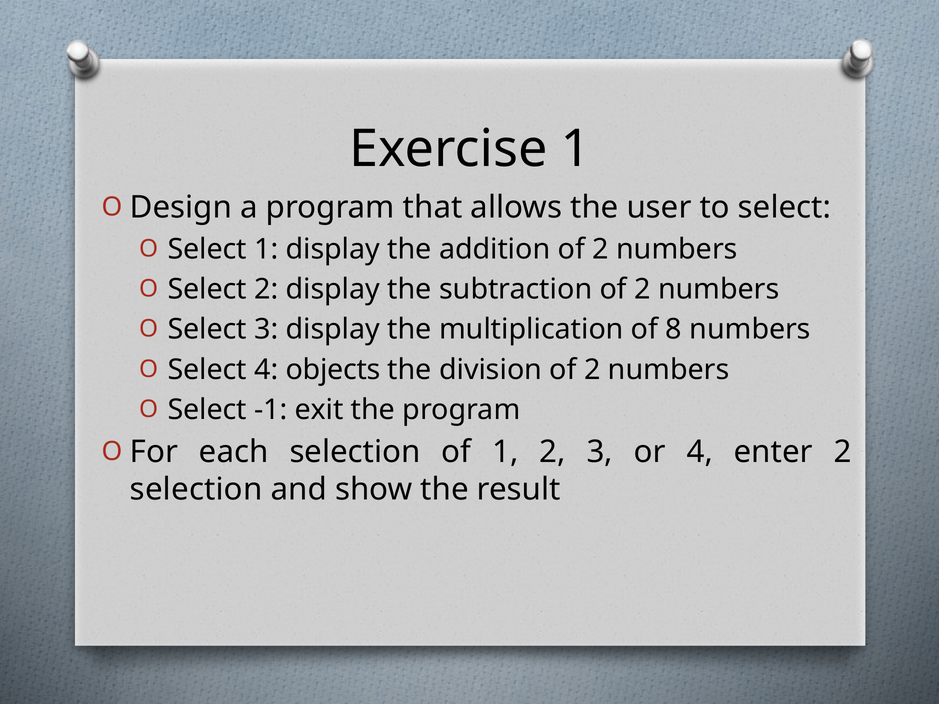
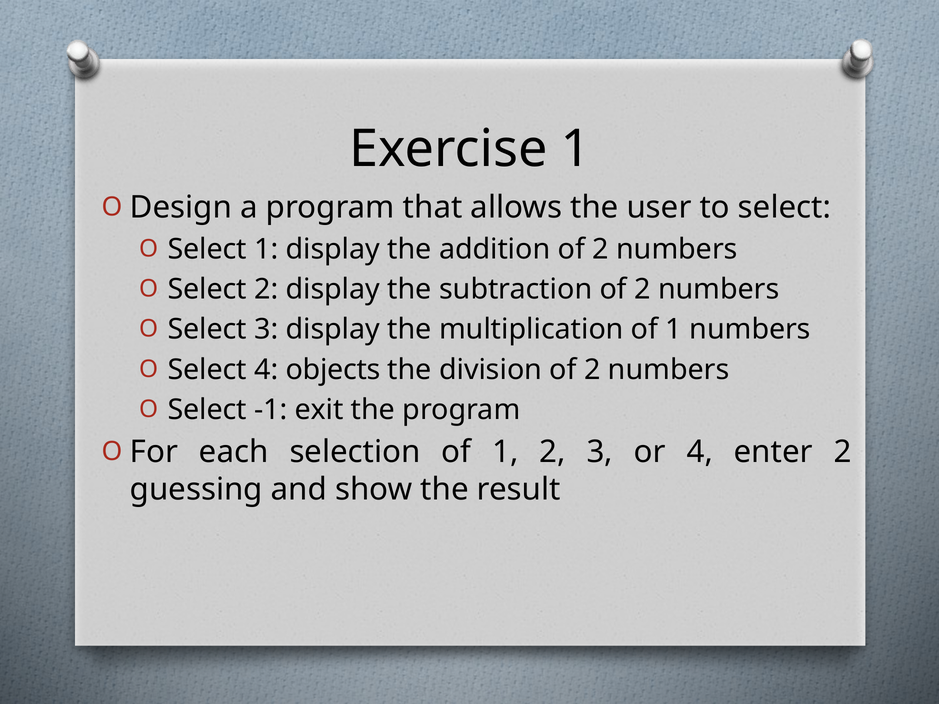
multiplication of 8: 8 -> 1
selection at (196, 490): selection -> guessing
